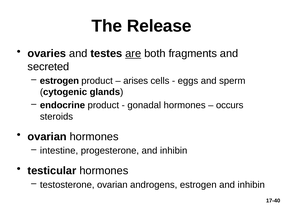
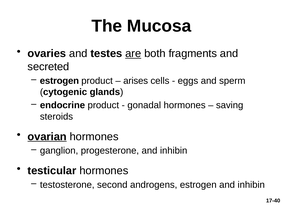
Release: Release -> Mucosa
occurs: occurs -> saving
ovarian at (47, 137) underline: none -> present
intestine: intestine -> ganglion
testosterone ovarian: ovarian -> second
